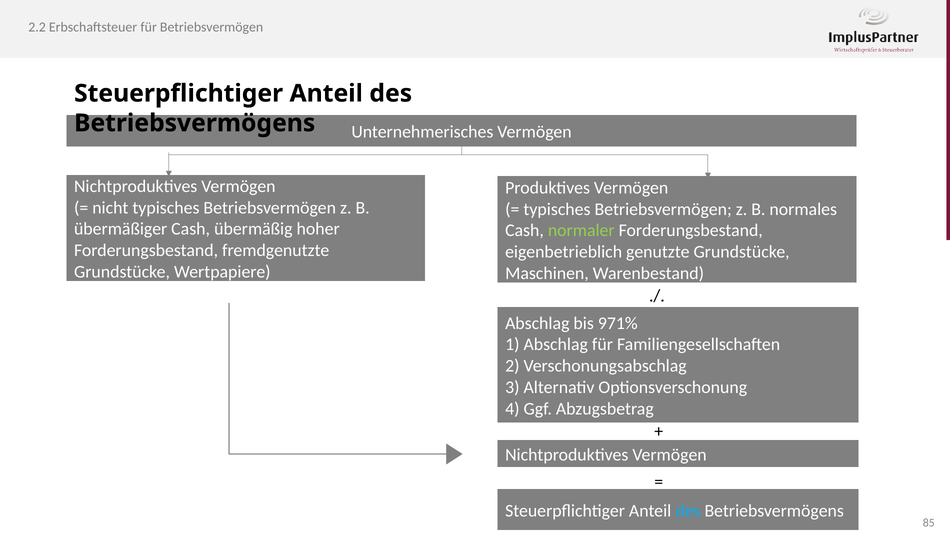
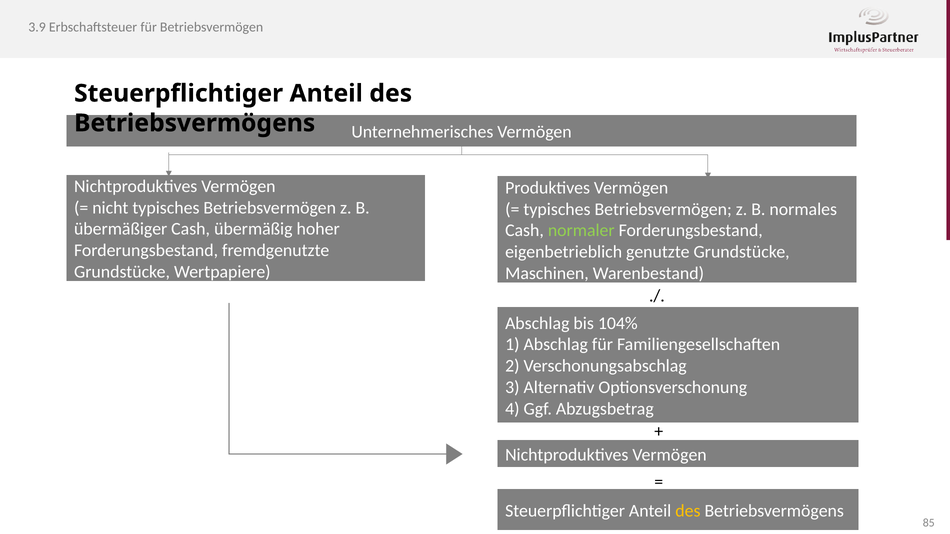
2.2: 2.2 -> 3.9
971%: 971% -> 104%
des at (688, 511) colour: light blue -> yellow
